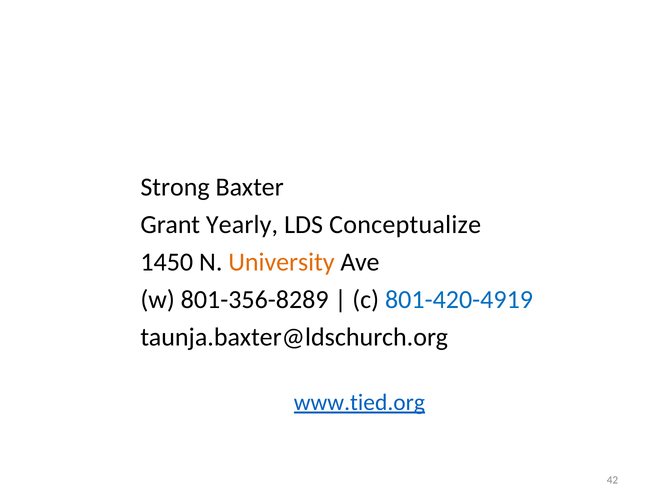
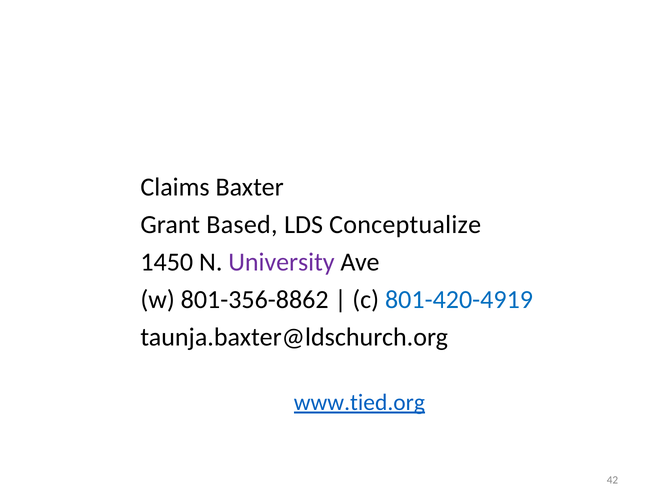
Strong: Strong -> Claims
Yearly: Yearly -> Based
University colour: orange -> purple
801-356-8289: 801-356-8289 -> 801-356-8862
